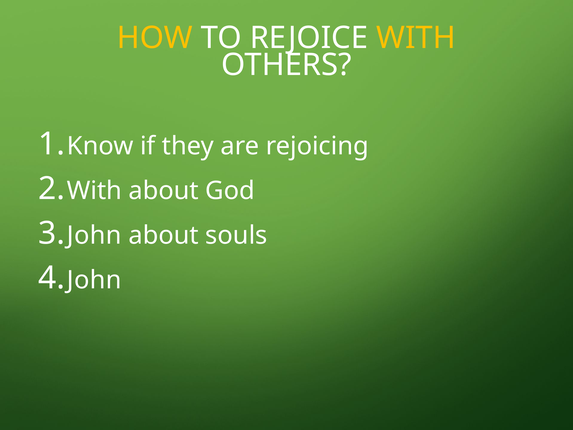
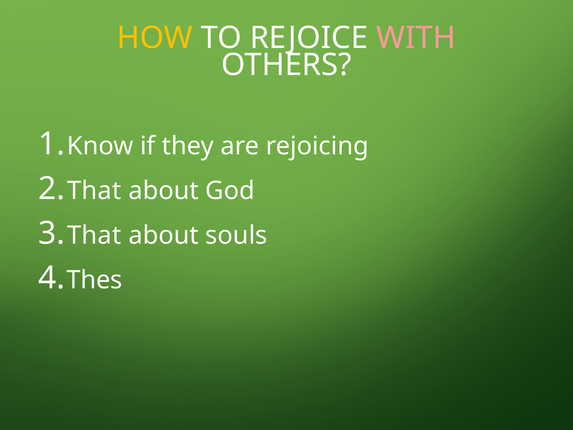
WITH at (416, 38) colour: yellow -> pink
With at (94, 191): With -> That
John at (94, 235): John -> That
John at (94, 280): John -> Thes
